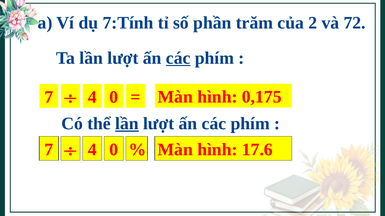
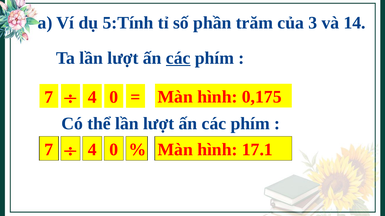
7:Tính: 7:Tính -> 5:Tính
2: 2 -> 3
72: 72 -> 14
lần at (127, 124) underline: present -> none
17.6: 17.6 -> 17.1
